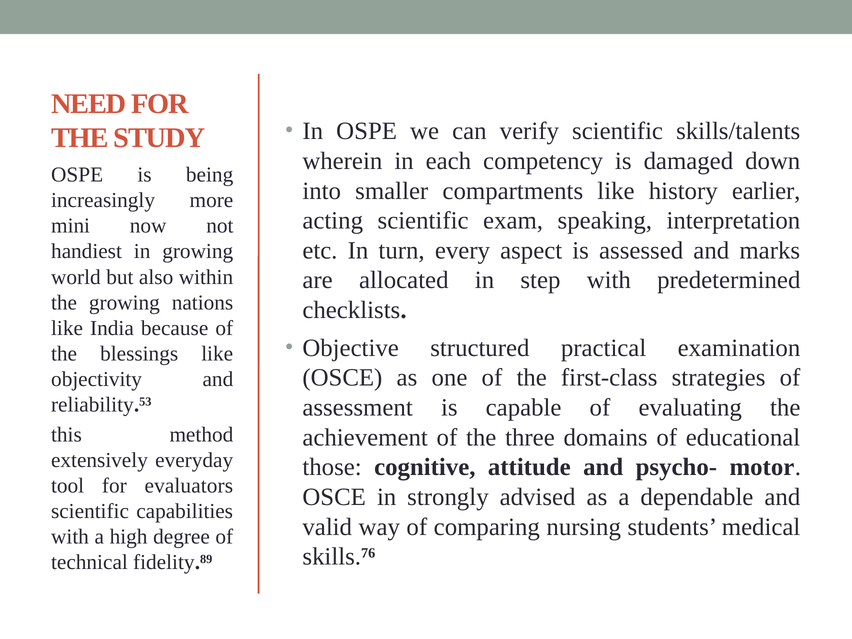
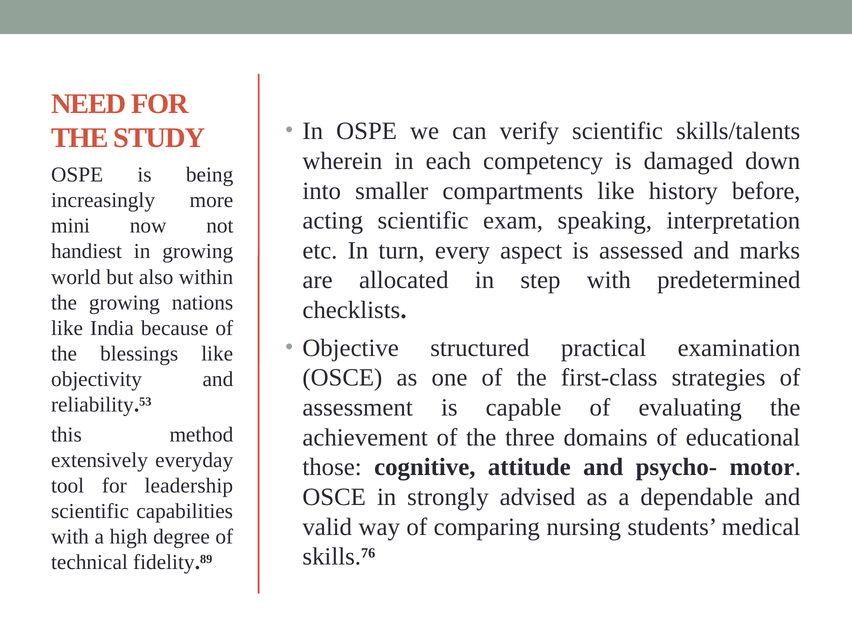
earlier: earlier -> before
evaluators: evaluators -> leadership
